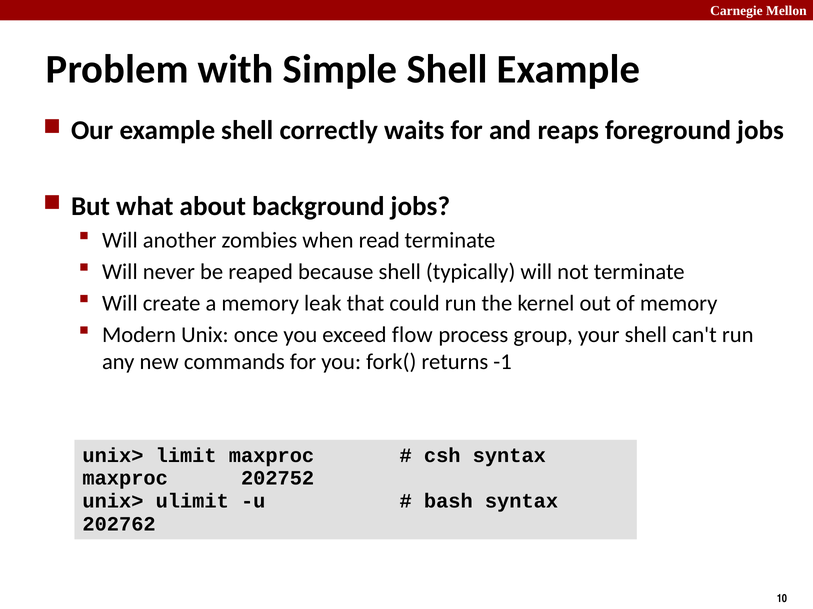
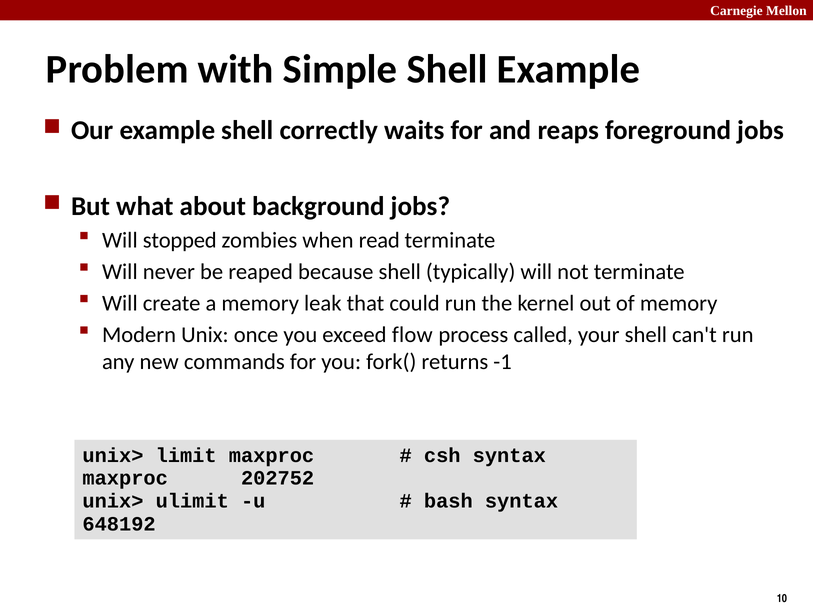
another: another -> stopped
group: group -> called
202762: 202762 -> 648192
